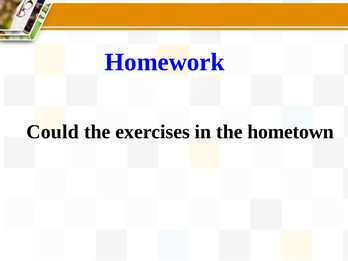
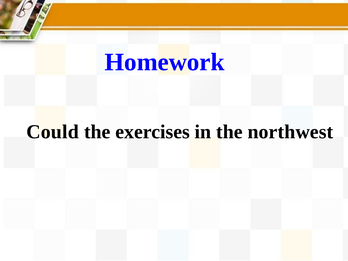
hometown: hometown -> northwest
